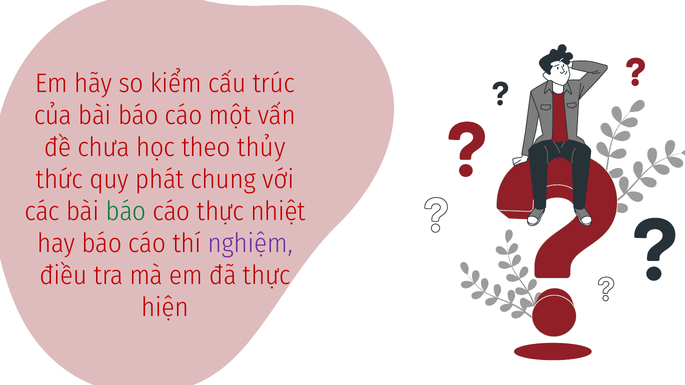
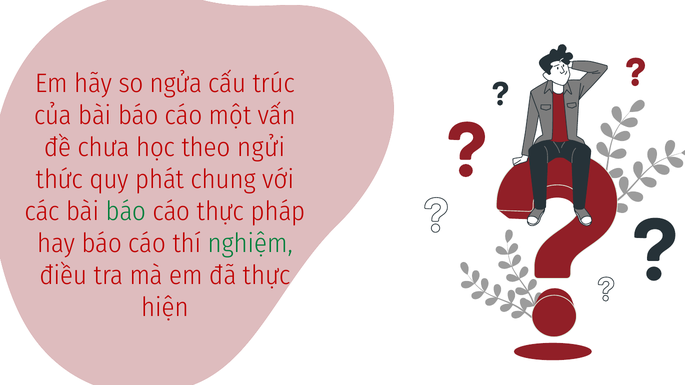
kiểm: kiểm -> ngửa
thủy: thủy -> ngửi
nhiệt: nhiệt -> pháp
nghiệm colour: purple -> green
